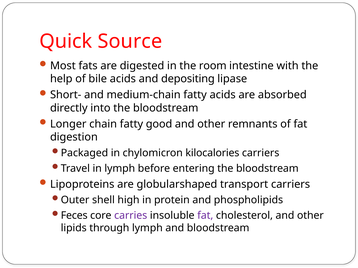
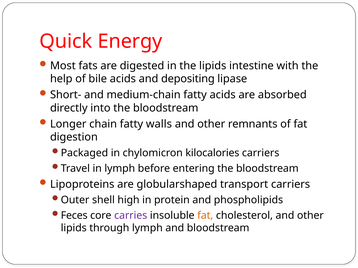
Source: Source -> Energy
the room: room -> lipids
good: good -> walls
fat at (205, 216) colour: purple -> orange
